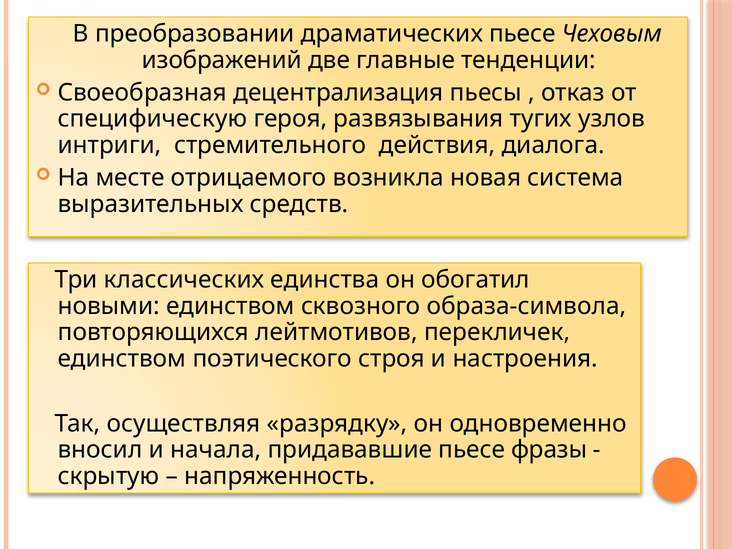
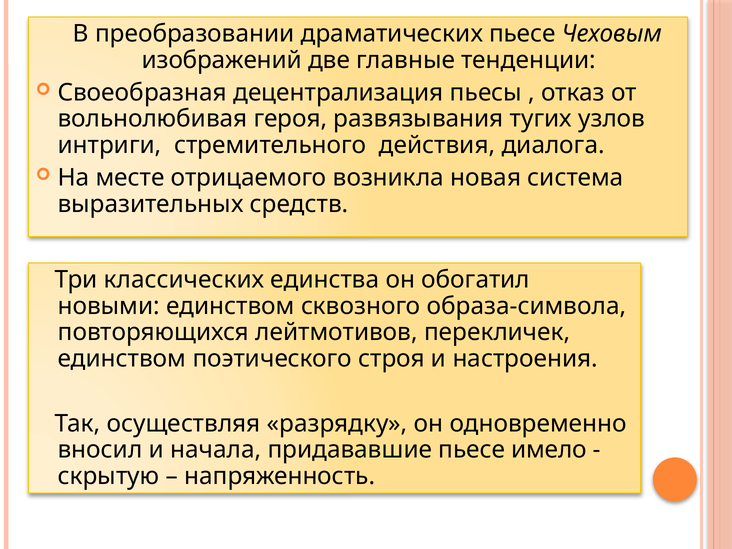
специфическую: специфическую -> вольнолюбивая
фразы: фразы -> имело
